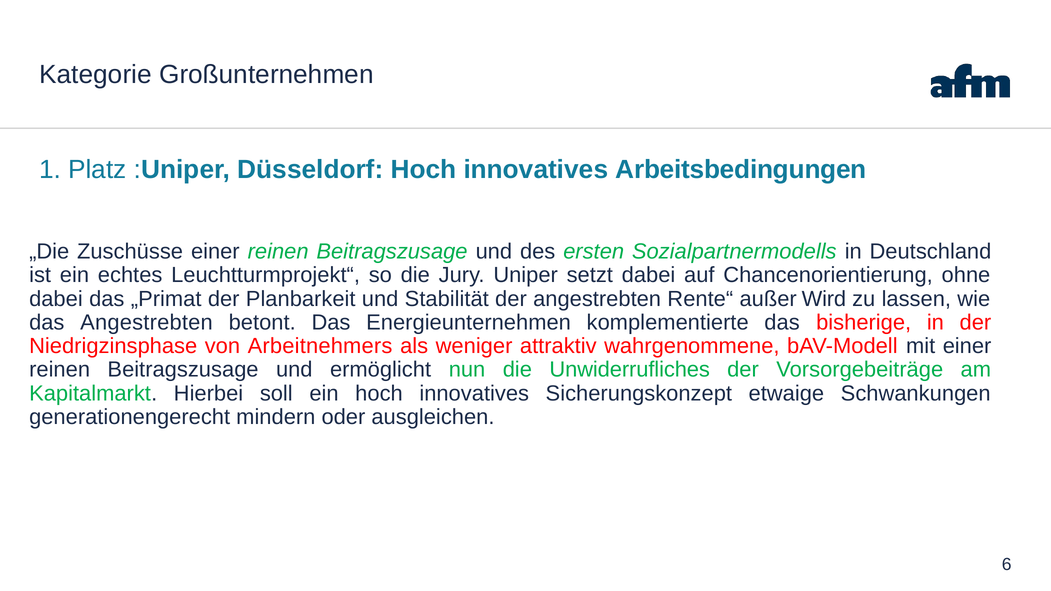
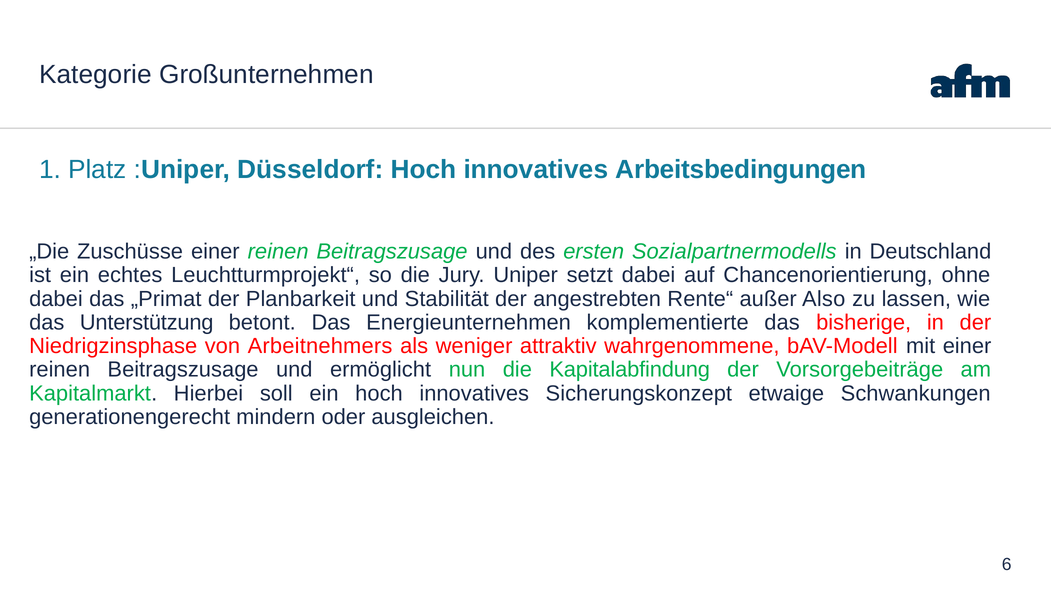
Wird: Wird -> Also
das Angestrebten: Angestrebten -> Unterstützung
Unwiderrufliches: Unwiderrufliches -> Kapitalabfindung
